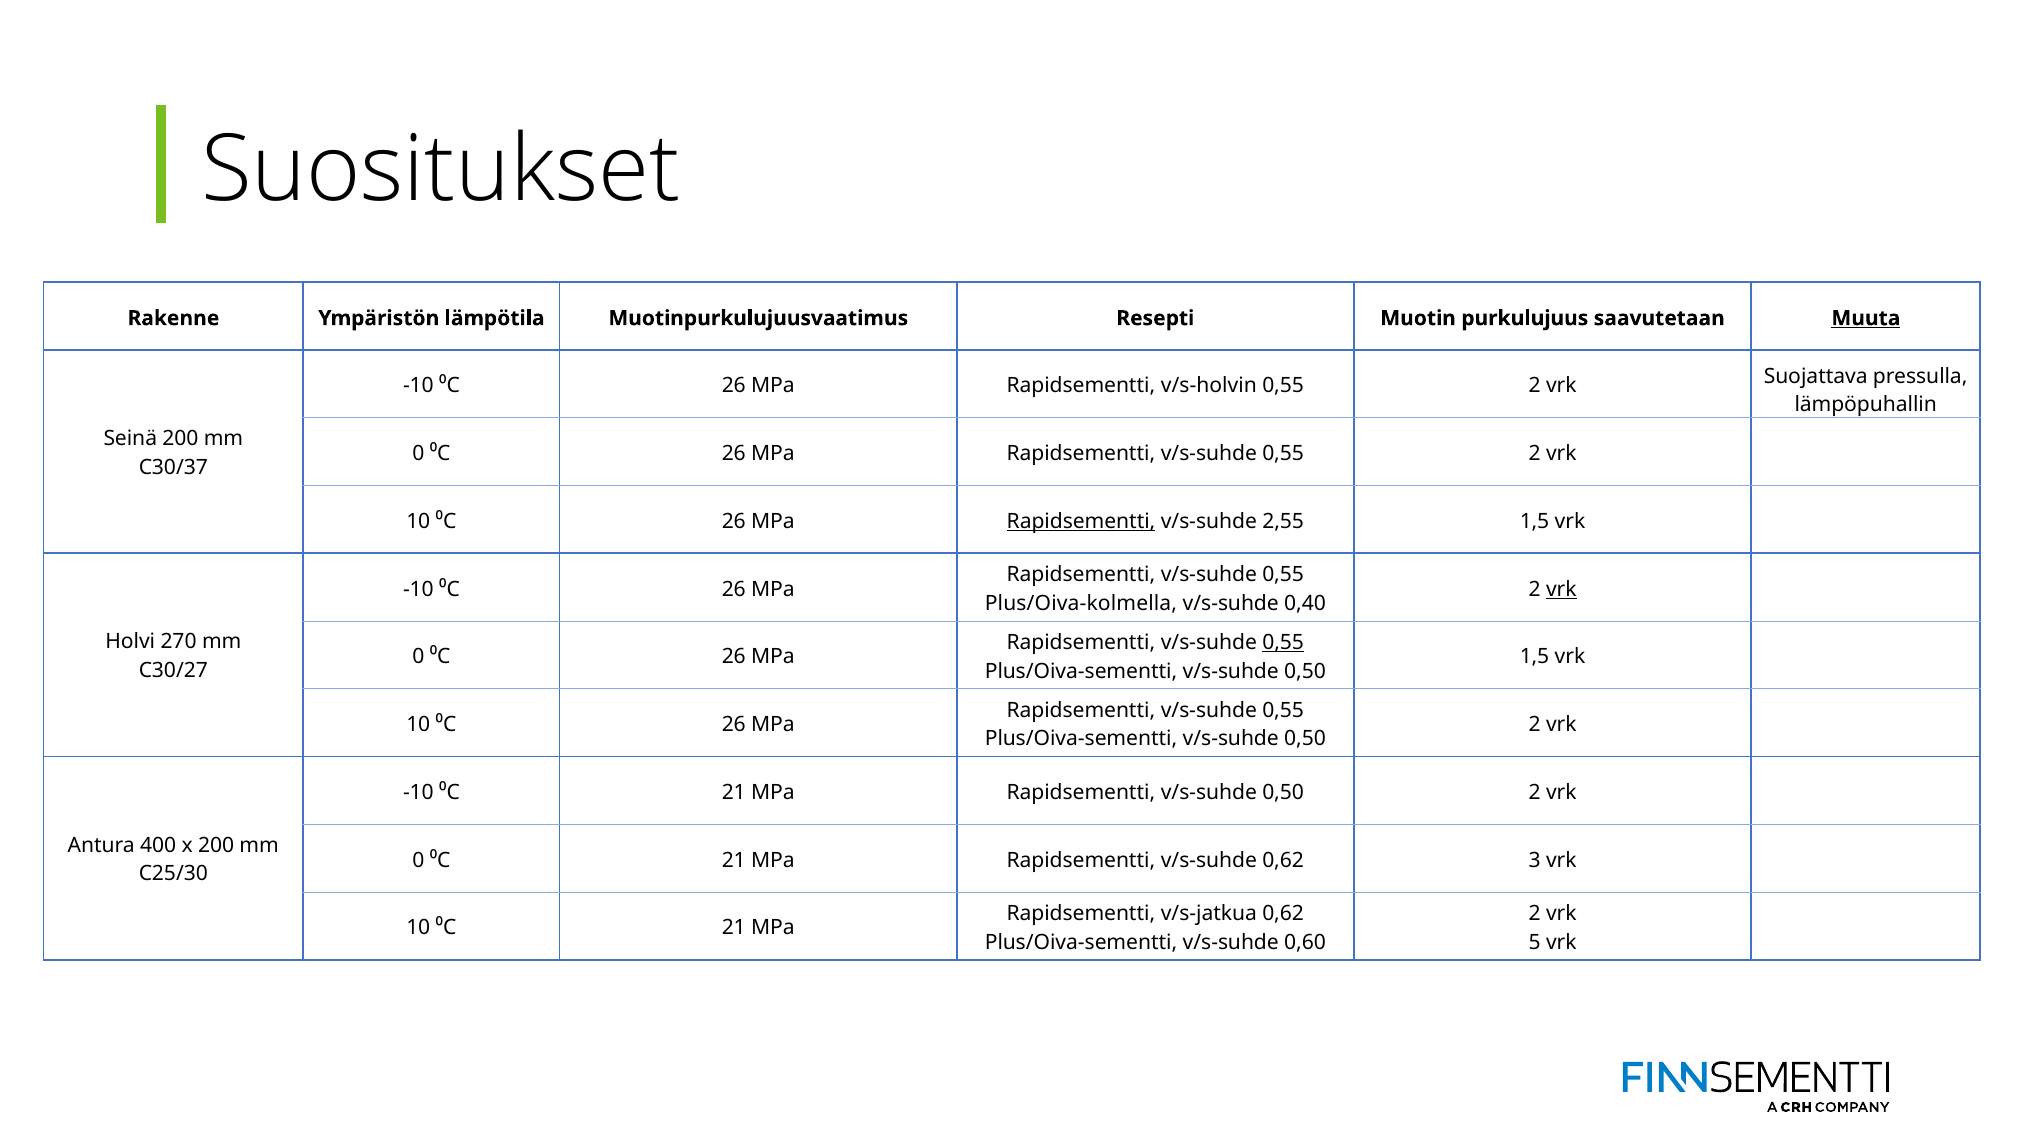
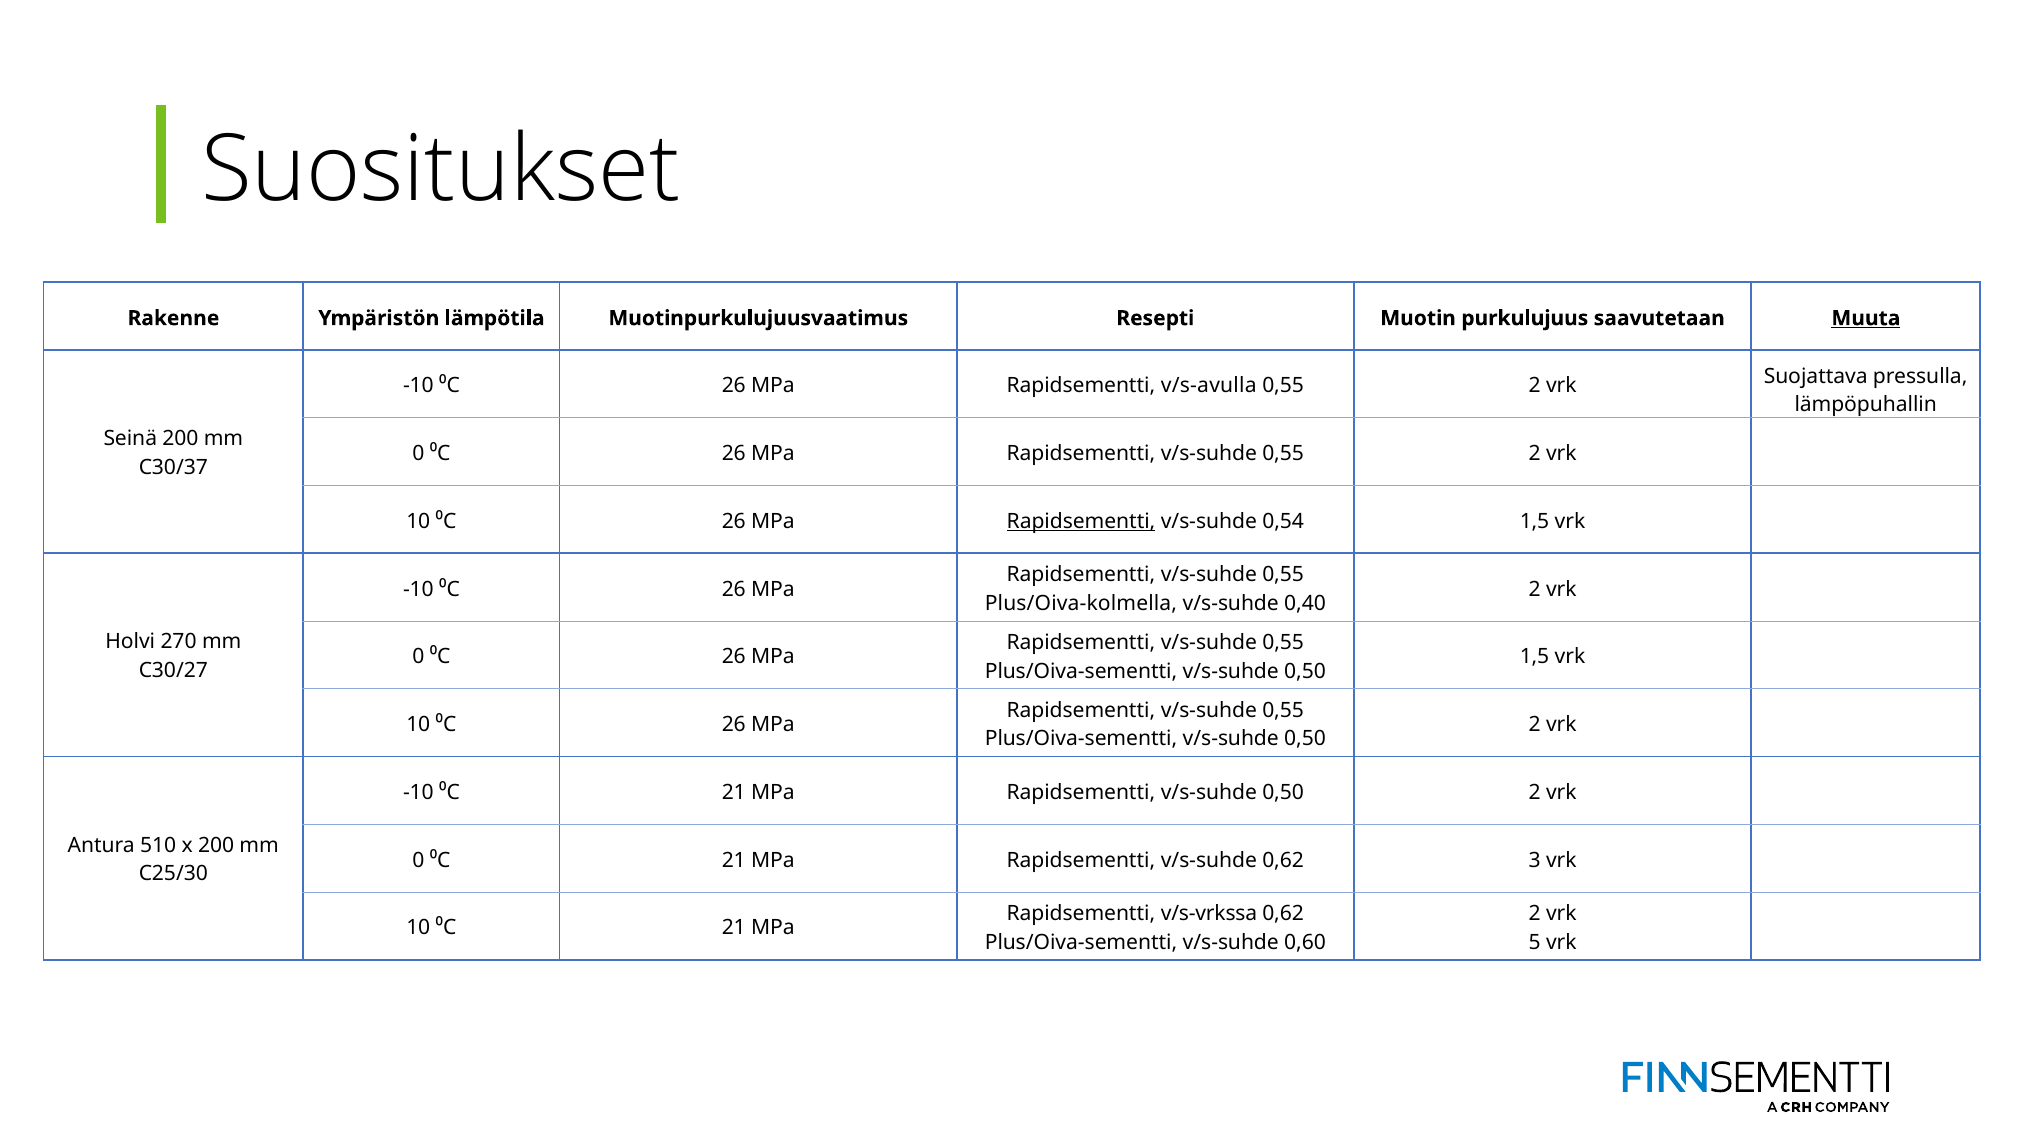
v/s-holvin: v/s-holvin -> v/s-avulla
2,55: 2,55 -> 0,54
vrk at (1561, 589) underline: present -> none
0,55 at (1283, 643) underline: present -> none
400: 400 -> 510
v/s-jatkua: v/s-jatkua -> v/s-vrkssa
